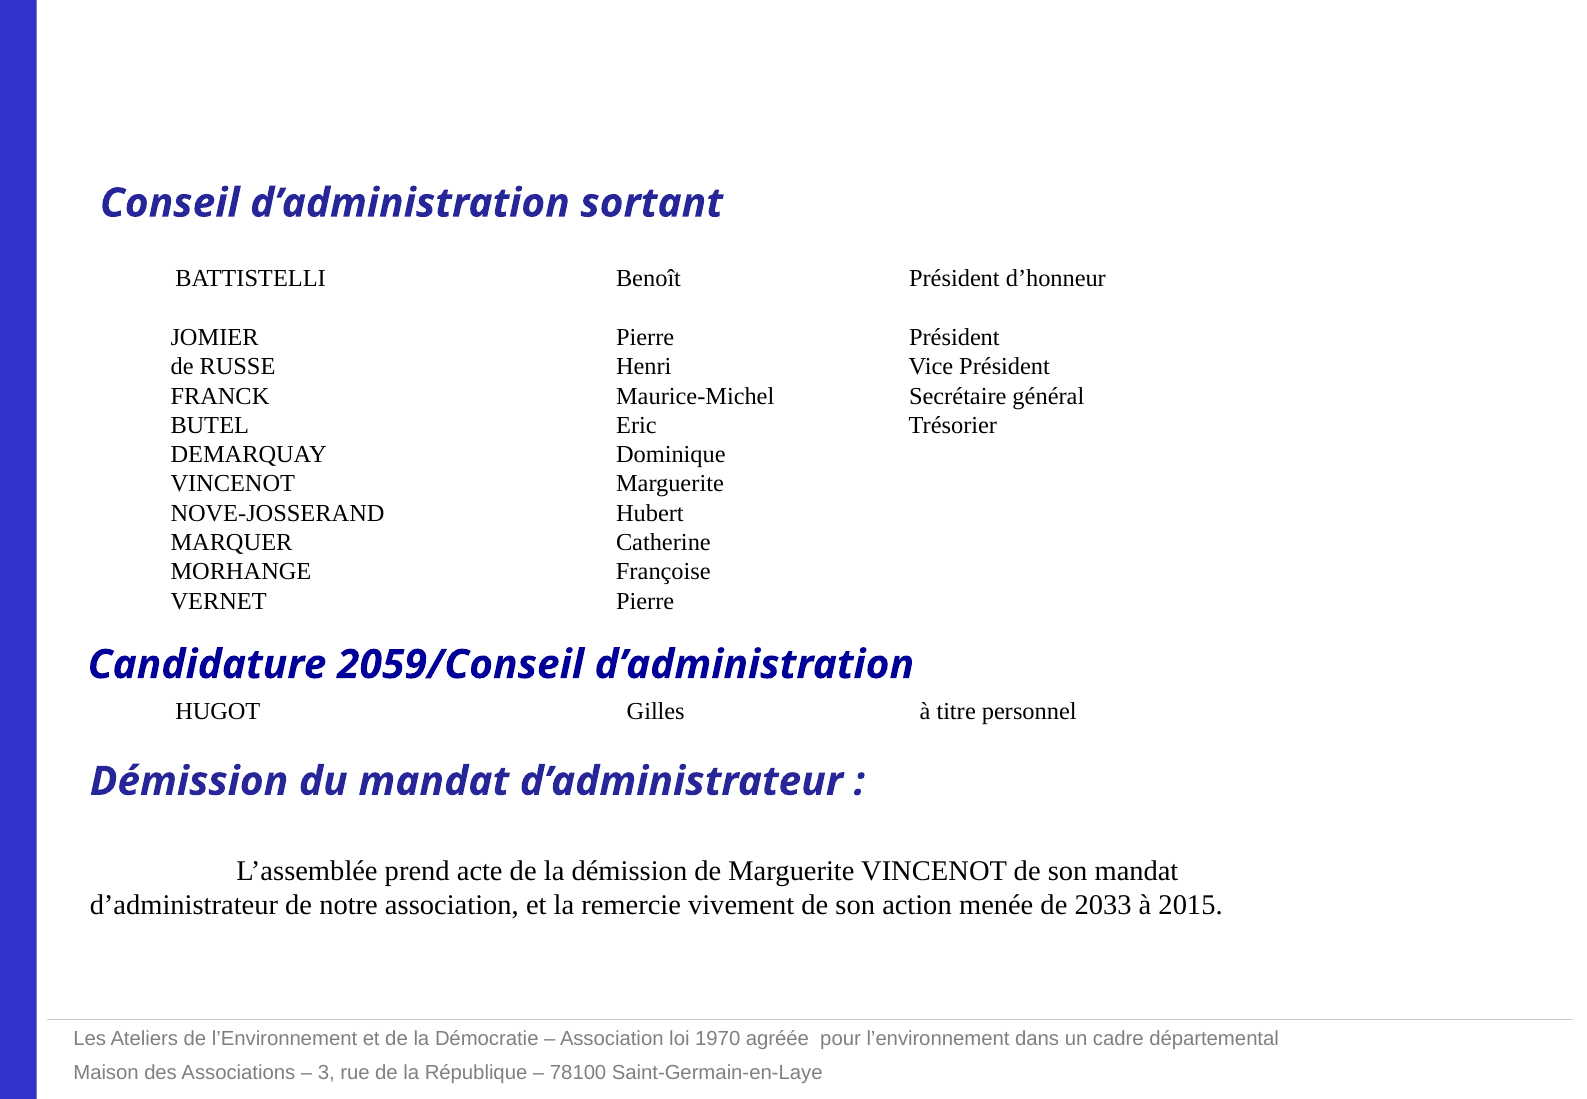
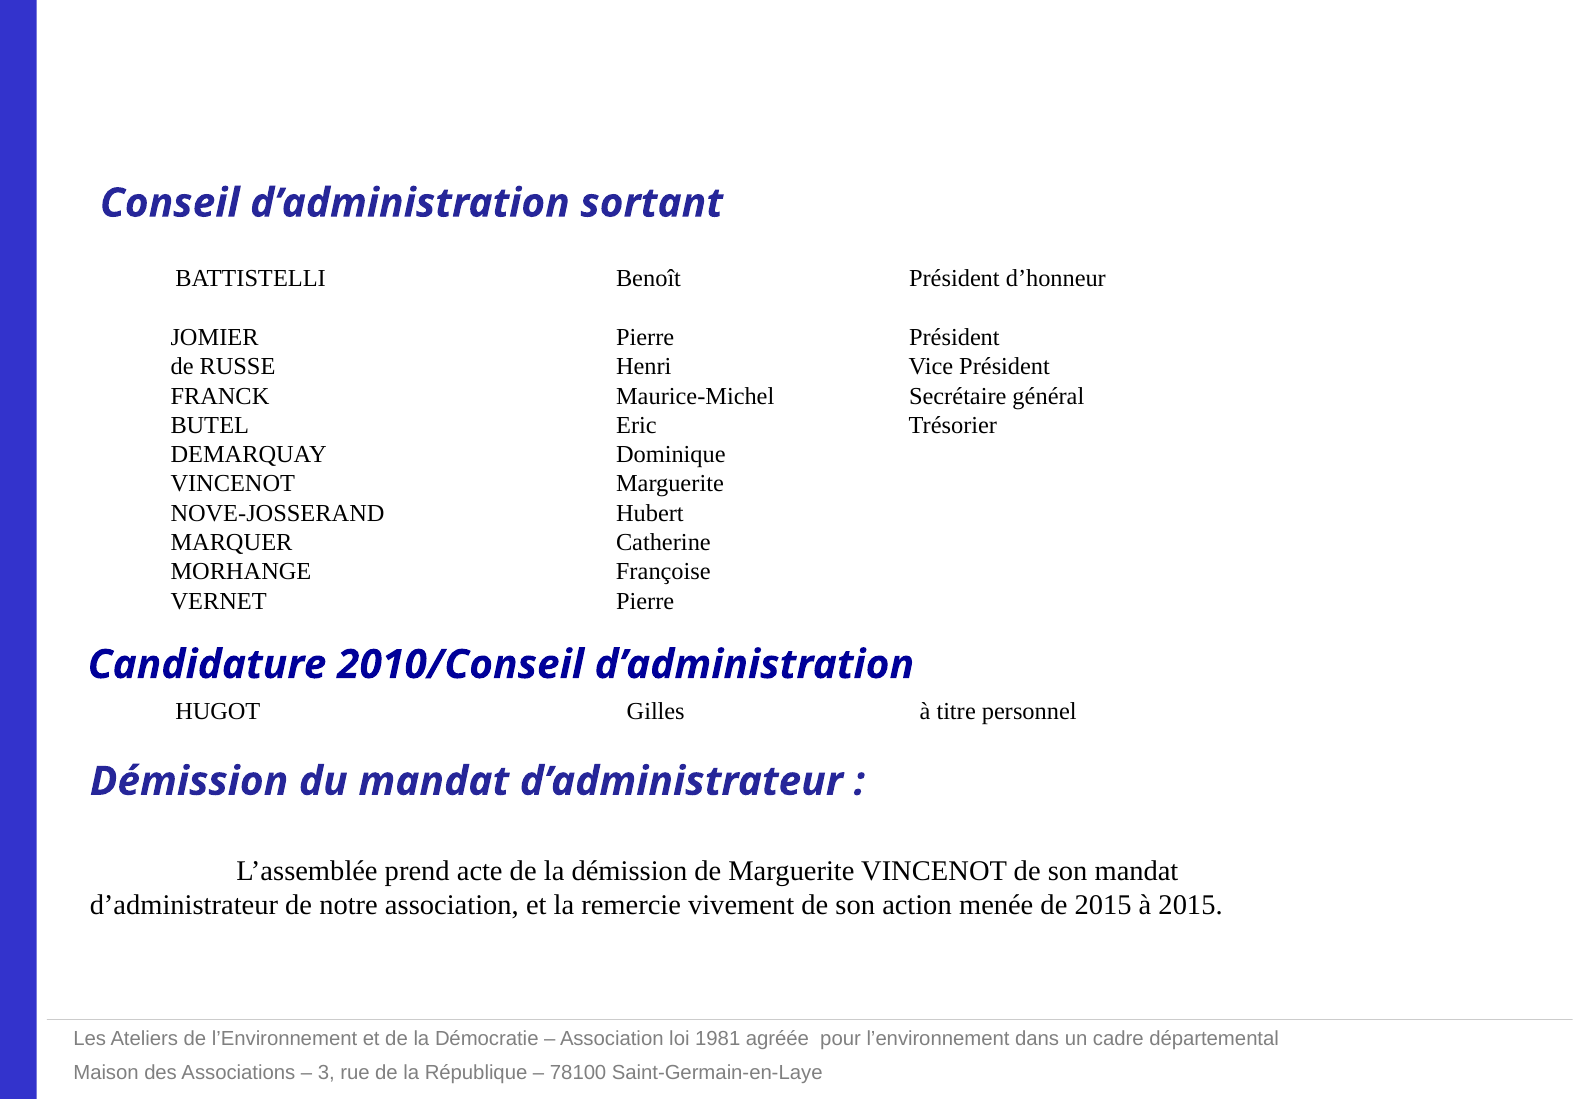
2059/Conseil: 2059/Conseil -> 2010/Conseil
de 2033: 2033 -> 2015
1970: 1970 -> 1981
